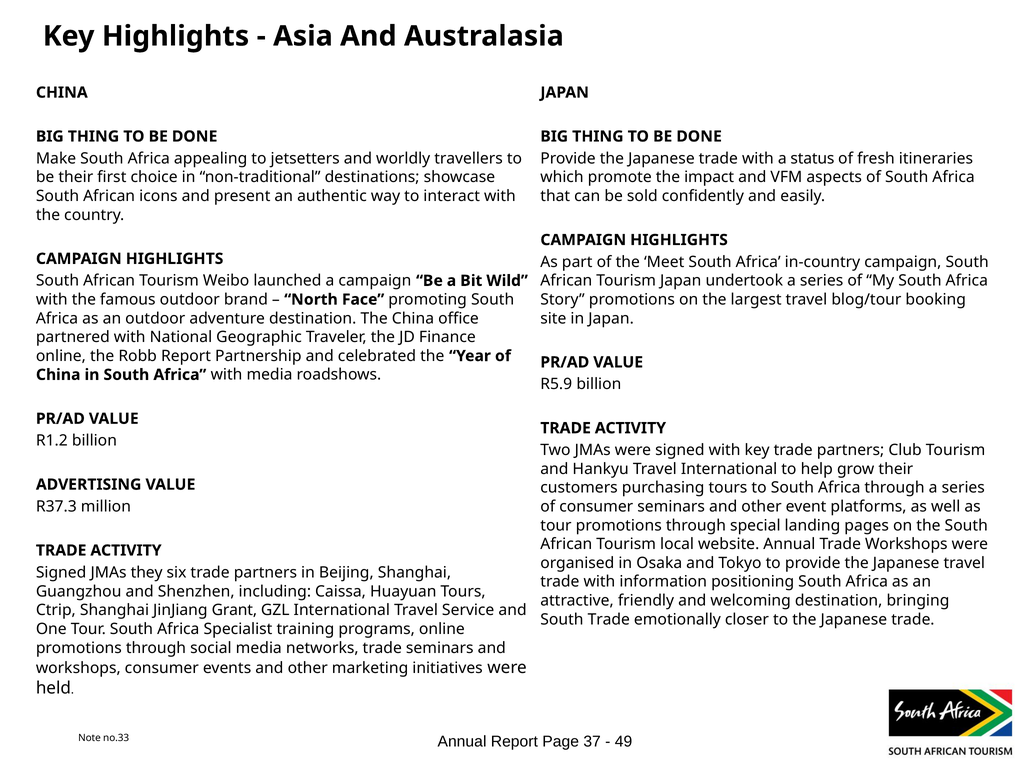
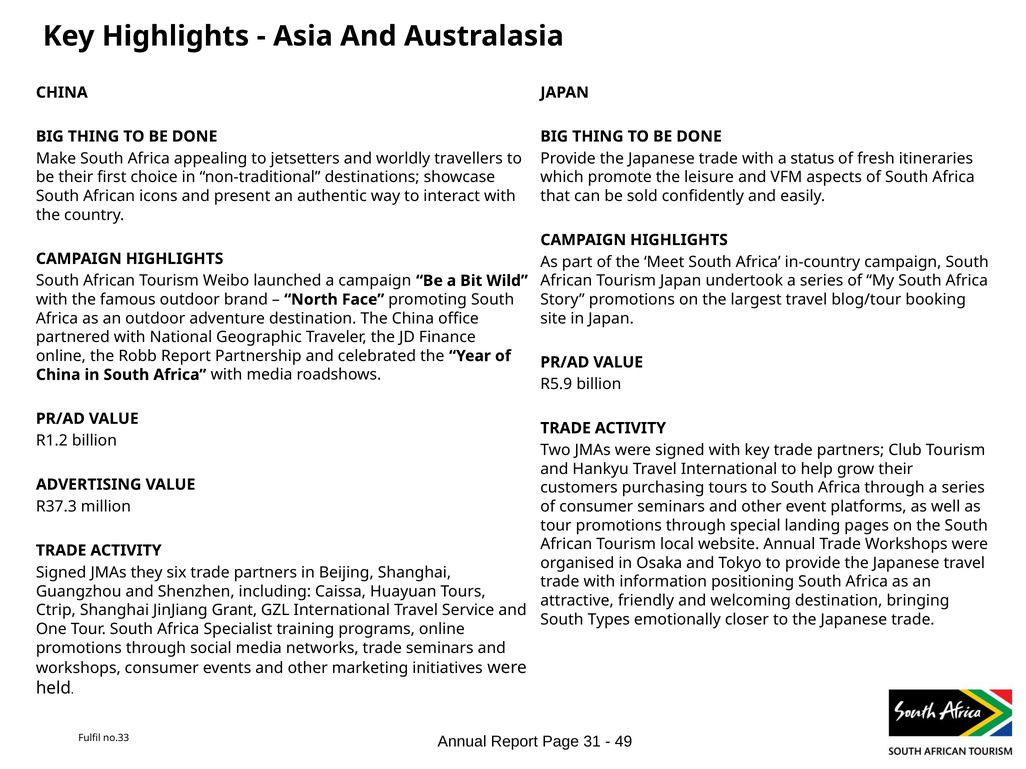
impact: impact -> leisure
South Trade: Trade -> Types
37: 37 -> 31
Note: Note -> Fulfil
